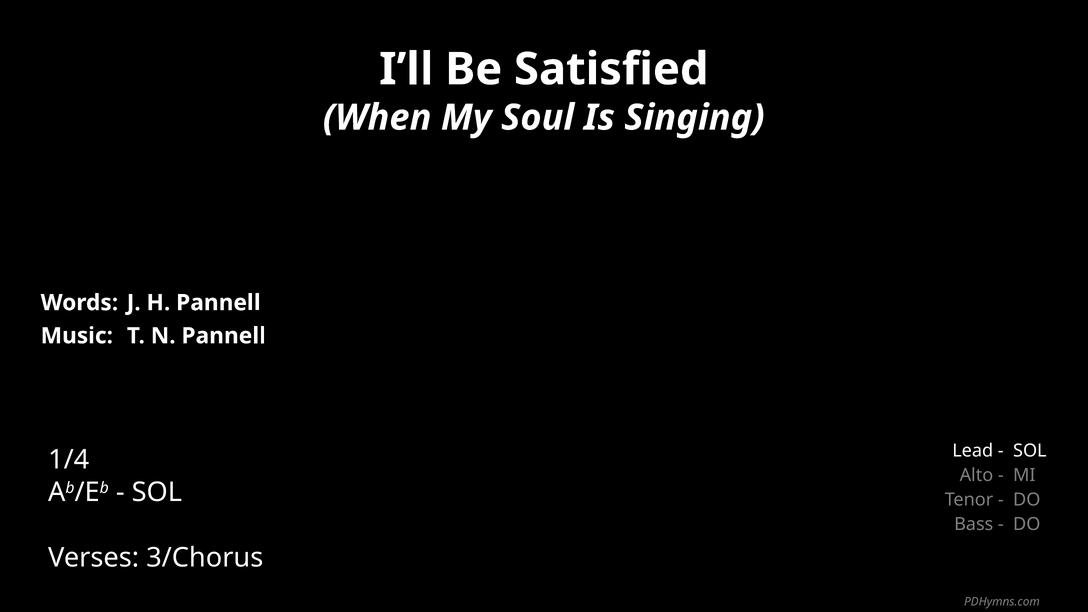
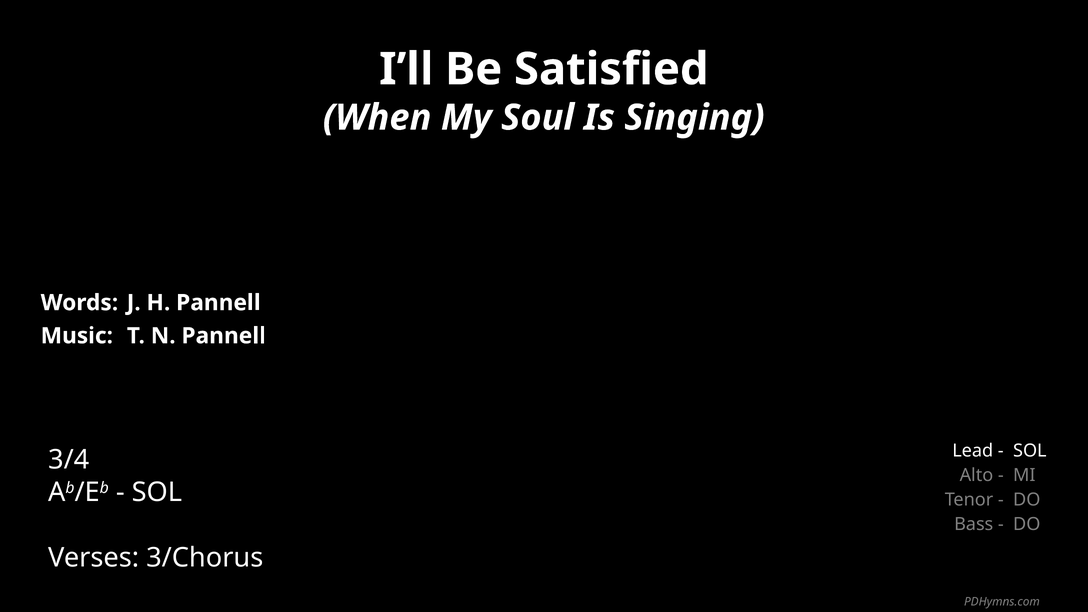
1/4: 1/4 -> 3/4
